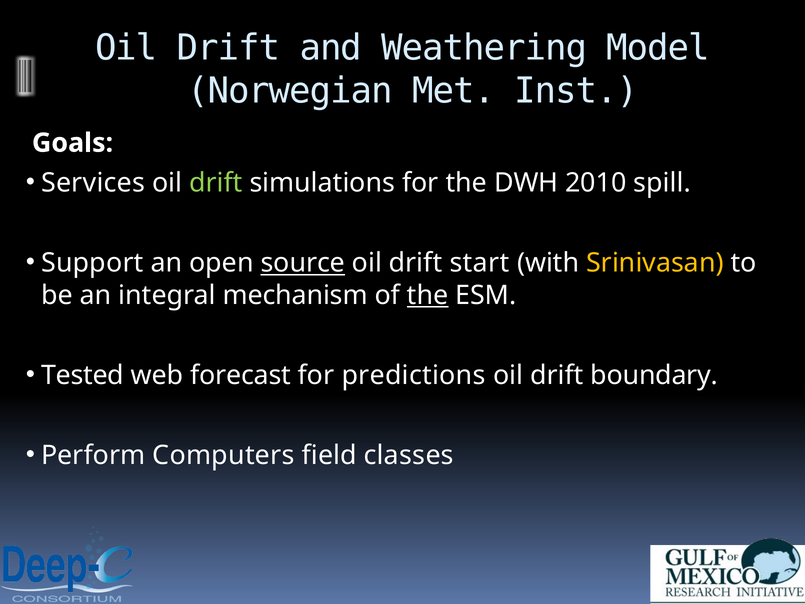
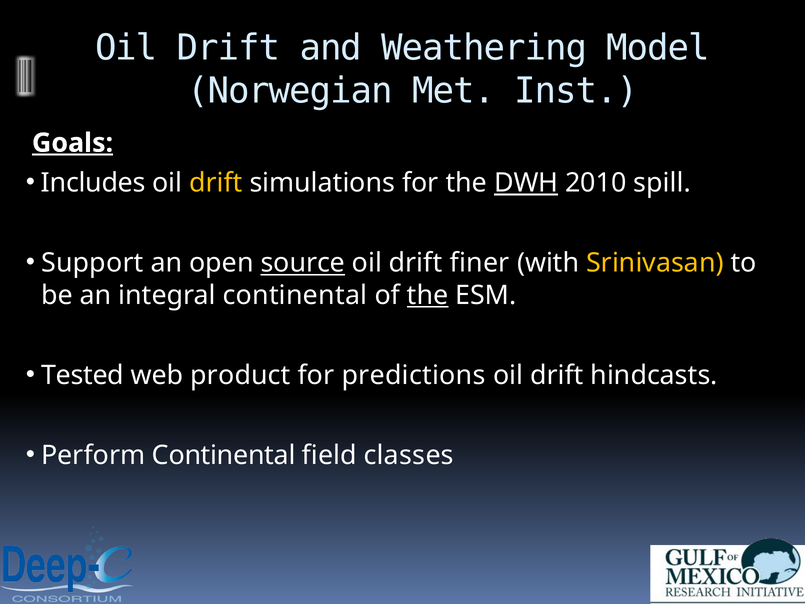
Goals underline: none -> present
Services: Services -> Includes
drift at (216, 183) colour: light green -> yellow
DWH underline: none -> present
start: start -> finer
integral mechanism: mechanism -> continental
forecast: forecast -> product
boundary: boundary -> hindcasts
Perform Computers: Computers -> Continental
